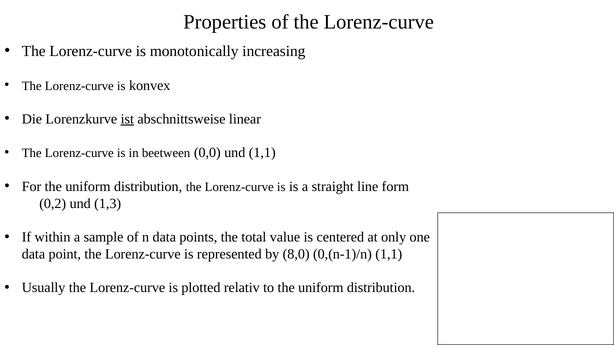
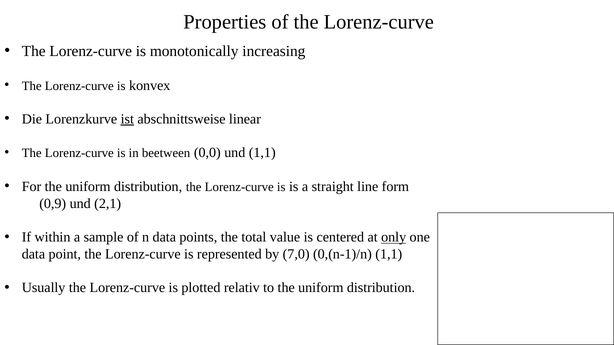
0,2: 0,2 -> 0,9
1,3: 1,3 -> 2,1
only underline: none -> present
8,0: 8,0 -> 7,0
